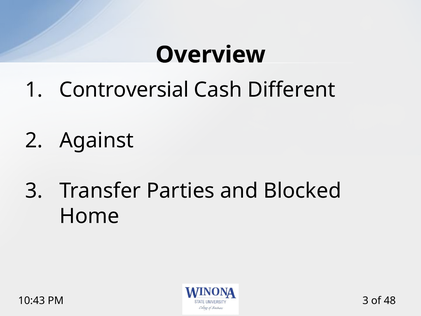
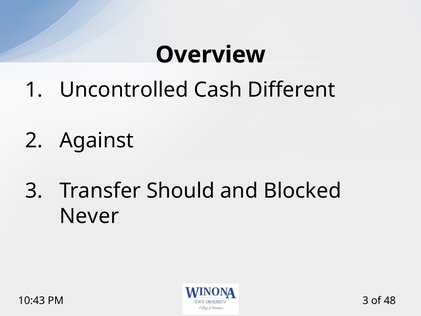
Controversial: Controversial -> Uncontrolled
Parties: Parties -> Should
Home: Home -> Never
